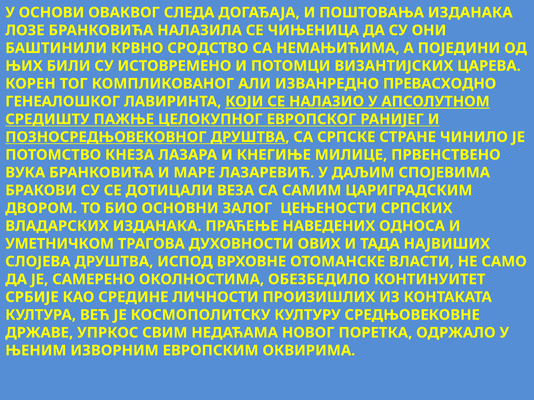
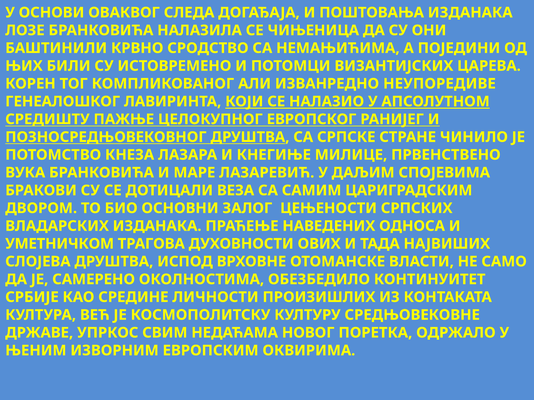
ПРЕВАСХОДНО: ПРЕВАСХОДНО -> НЕУПОРЕДИВЕ
